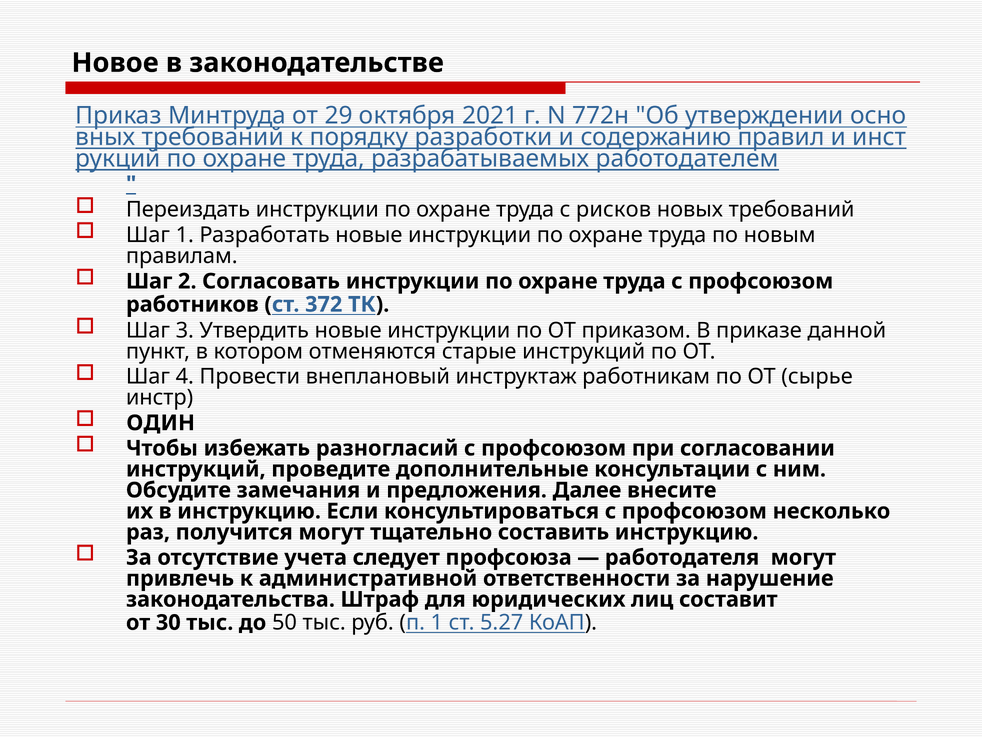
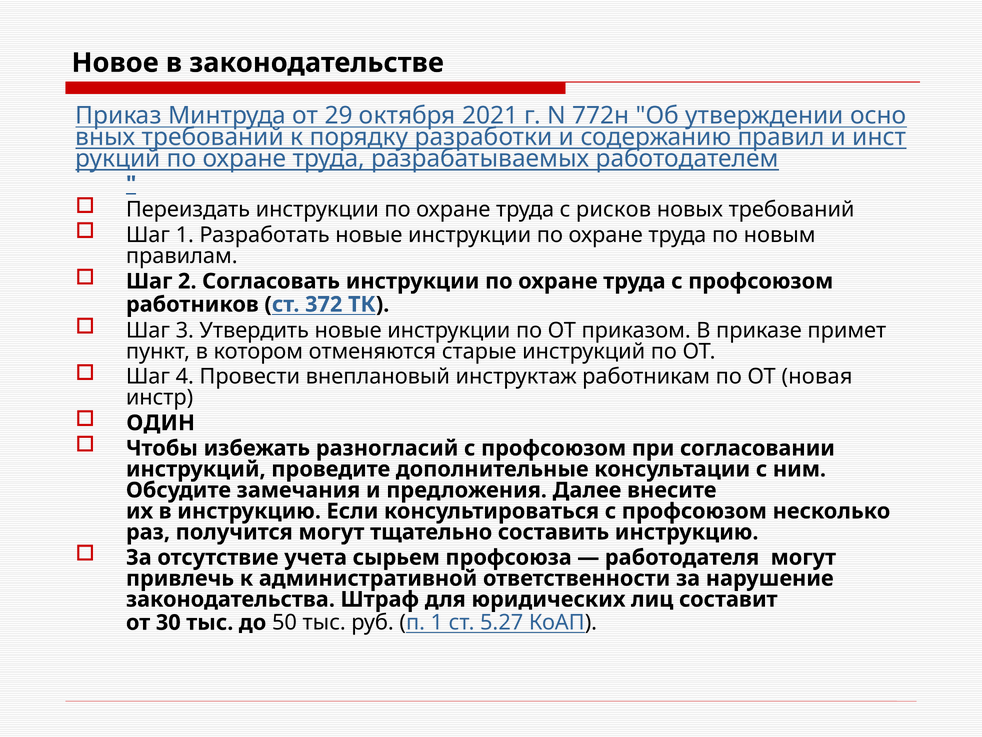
данной: данной -> примет
сырье: сырье -> новая
следует: следует -> сырьем
